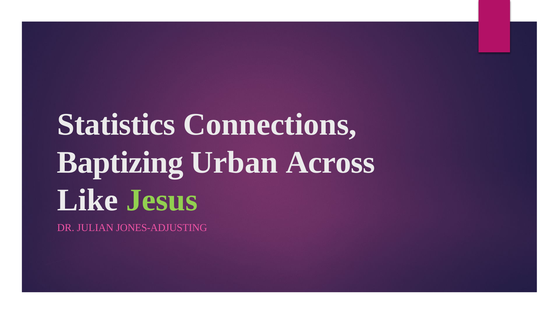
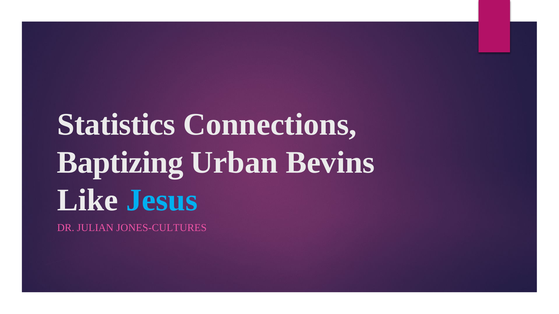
Across: Across -> Bevins
Jesus colour: light green -> light blue
JONES-ADJUSTING: JONES-ADJUSTING -> JONES-CULTURES
